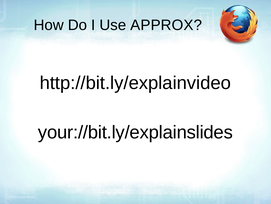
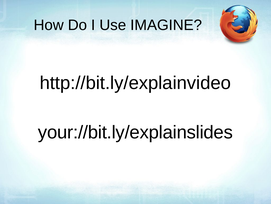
APPROX: APPROX -> IMAGINE
